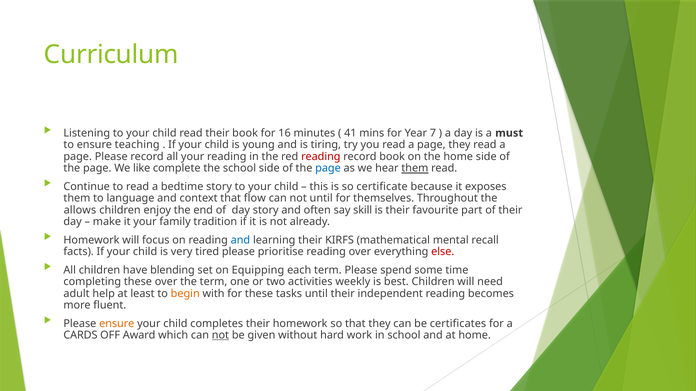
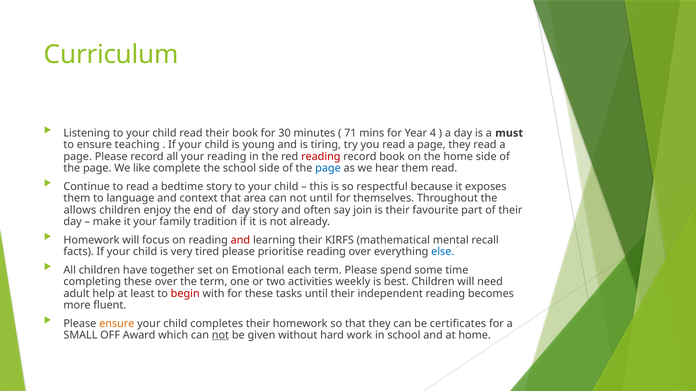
16: 16 -> 30
41: 41 -> 71
7: 7 -> 4
them at (415, 169) underline: present -> none
certificate: certificate -> respectful
flow: flow -> area
skill: skill -> join
and at (240, 240) colour: blue -> red
else colour: red -> blue
blending: blending -> together
Equipping: Equipping -> Emotional
begin colour: orange -> red
CARDS: CARDS -> SMALL
